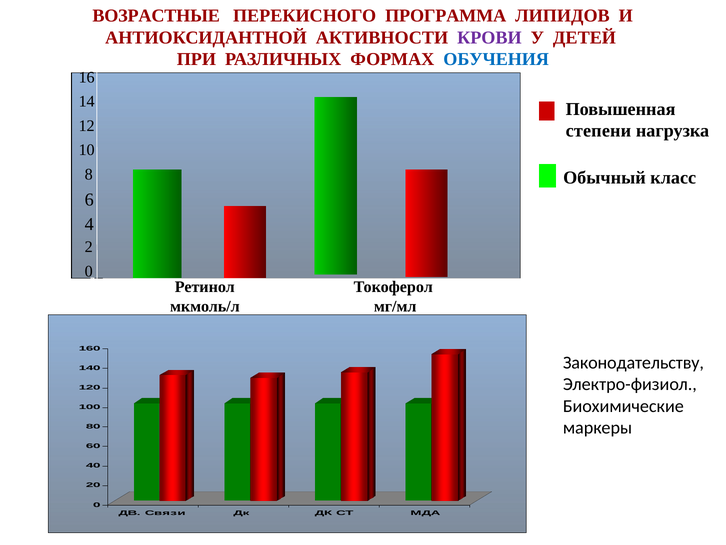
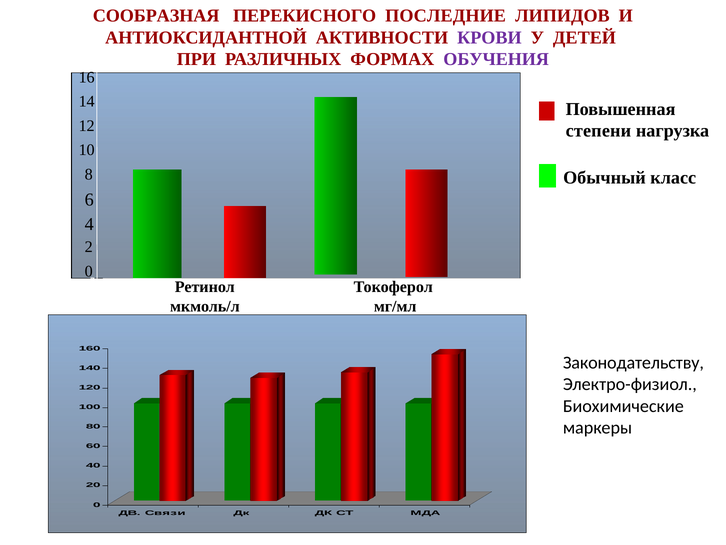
ВОЗРАСТНЫЕ: ВОЗРАСТНЫЕ -> СООБРАЗНАЯ
ПРОГРАММА: ПРОГРАММА -> ПОСЛЕДНИЕ
ОБУЧЕНИЯ colour: blue -> purple
